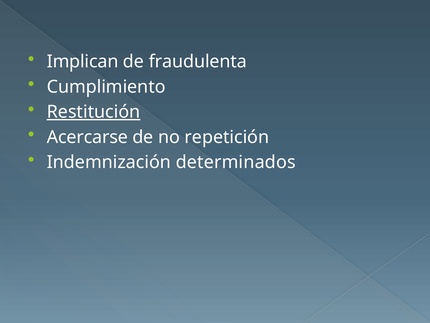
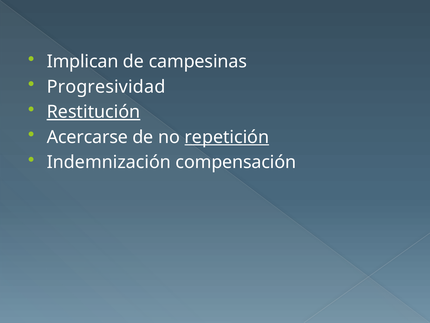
fraudulenta: fraudulenta -> campesinas
Cumplimiento: Cumplimiento -> Progresividad
repetición underline: none -> present
determinados: determinados -> compensación
